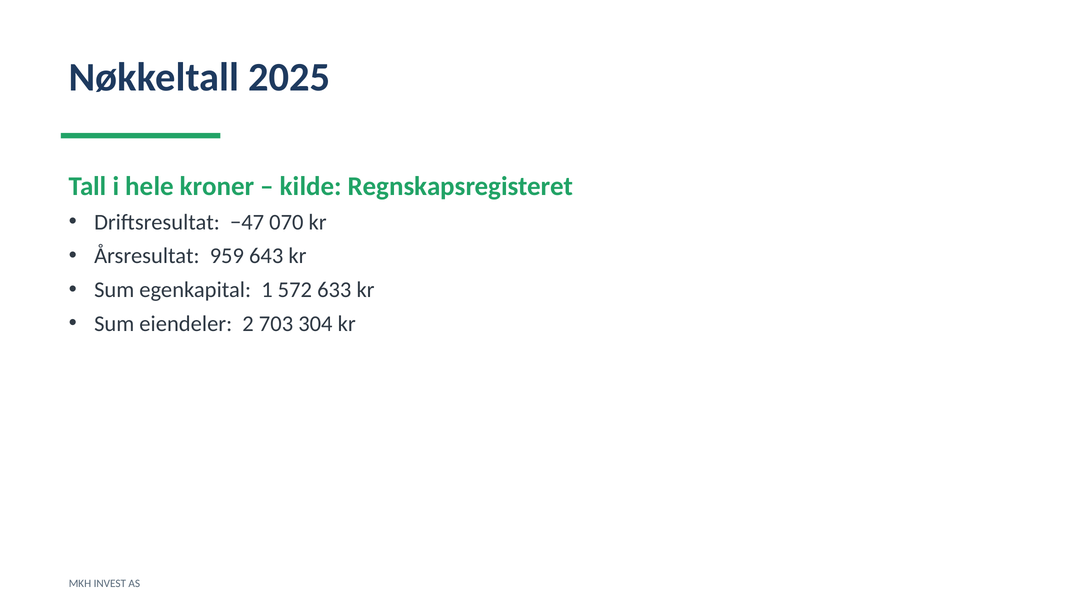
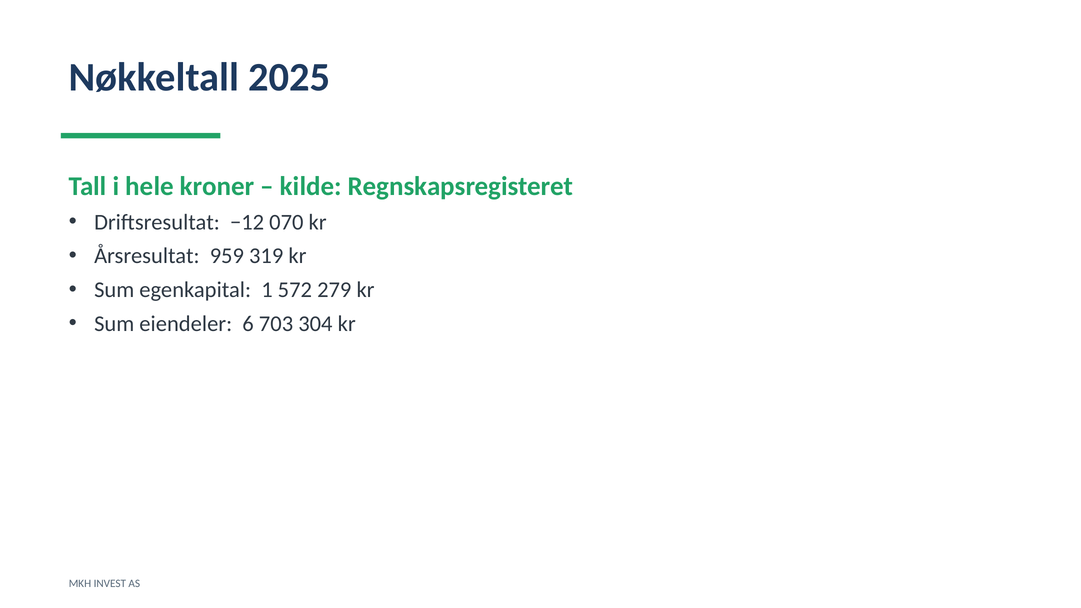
−47: −47 -> −12
643: 643 -> 319
633: 633 -> 279
2: 2 -> 6
